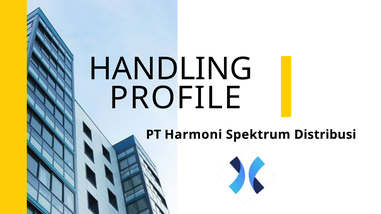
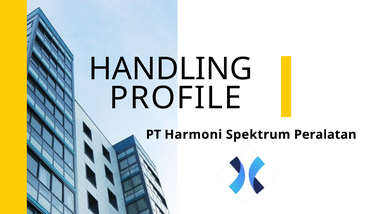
Distribusi: Distribusi -> Peralatan
